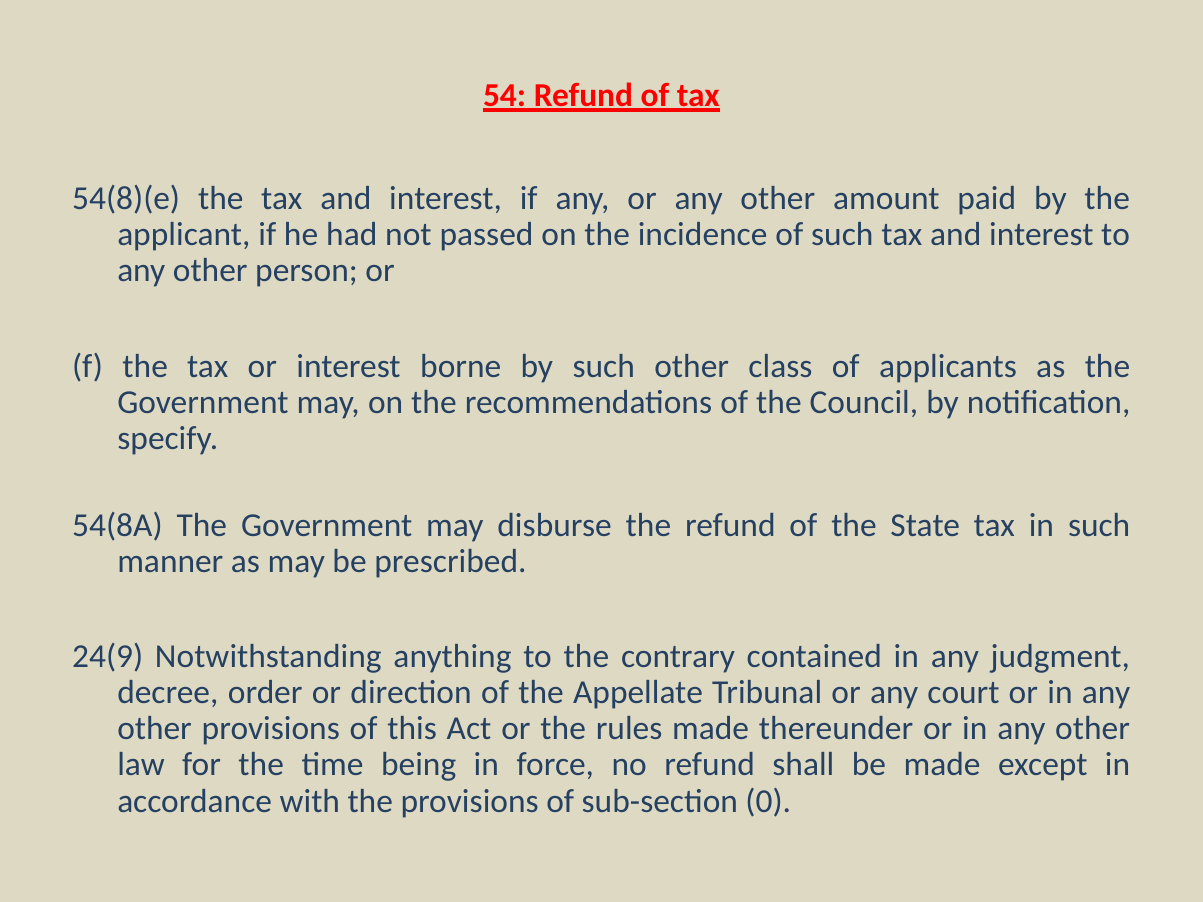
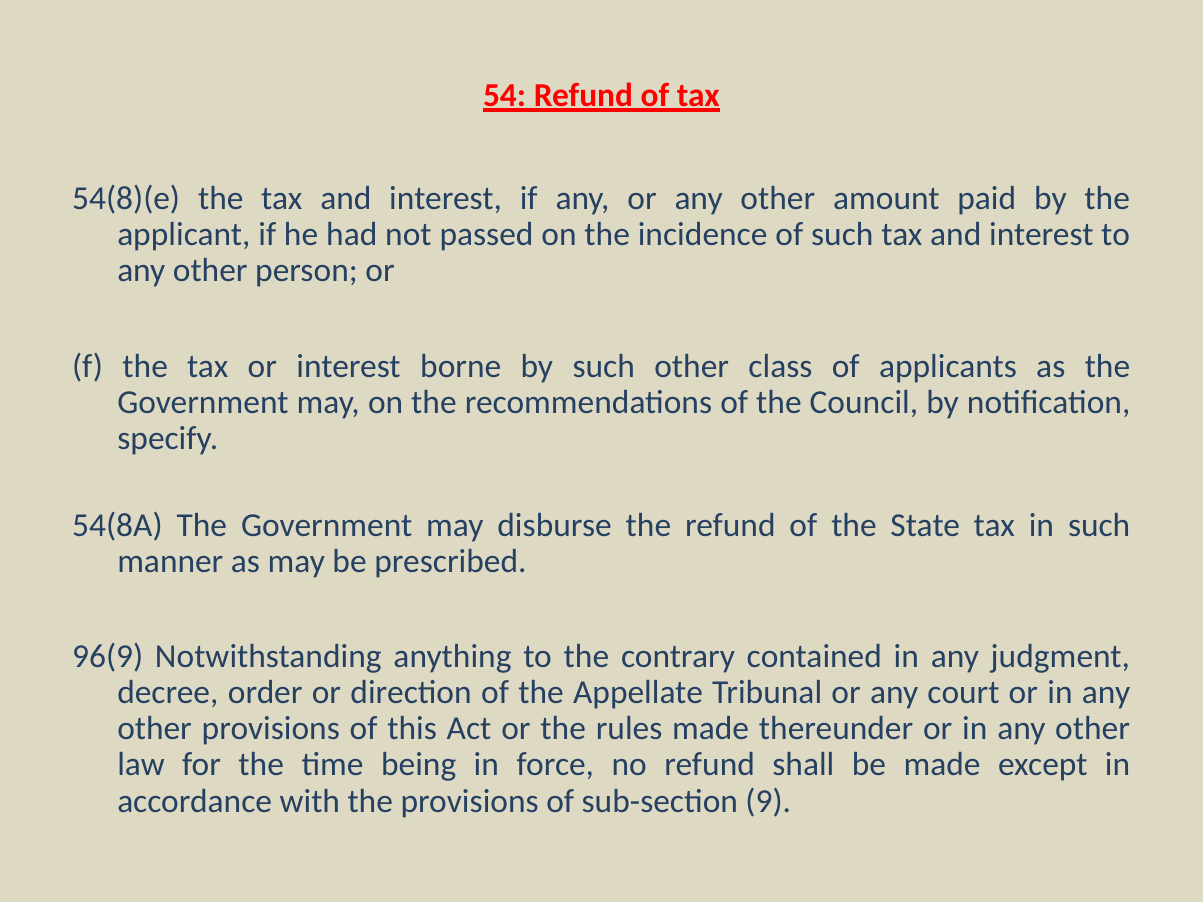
24(9: 24(9 -> 96(9
0: 0 -> 9
